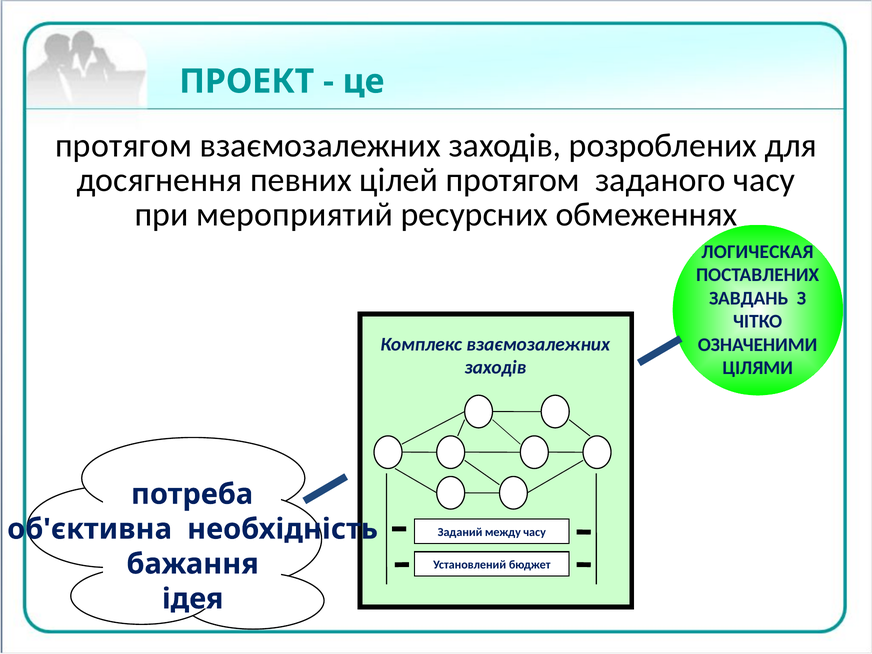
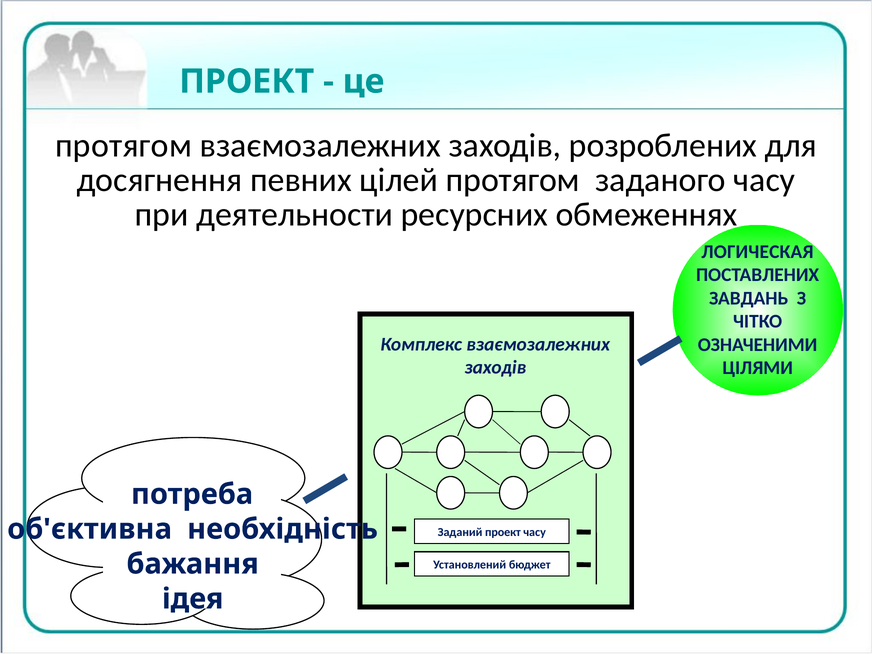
мероприятий: мероприятий -> деятельности
Заданий между: между -> проект
